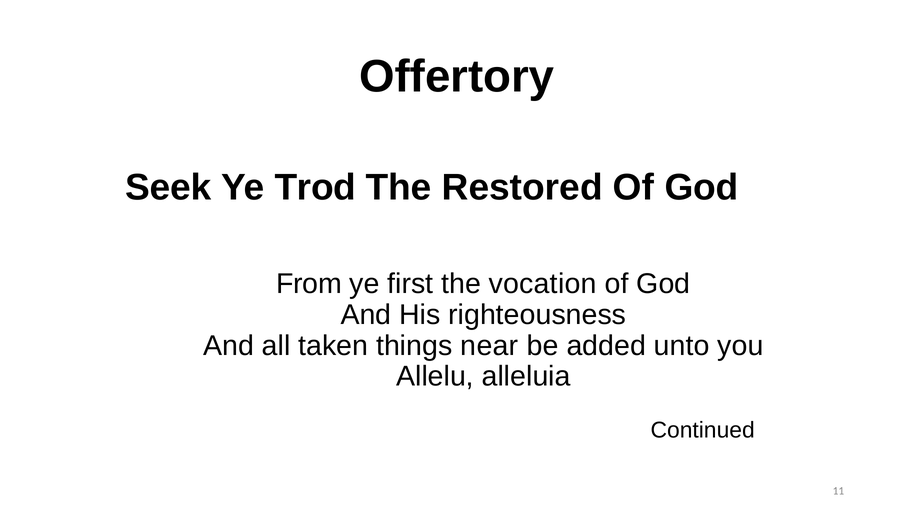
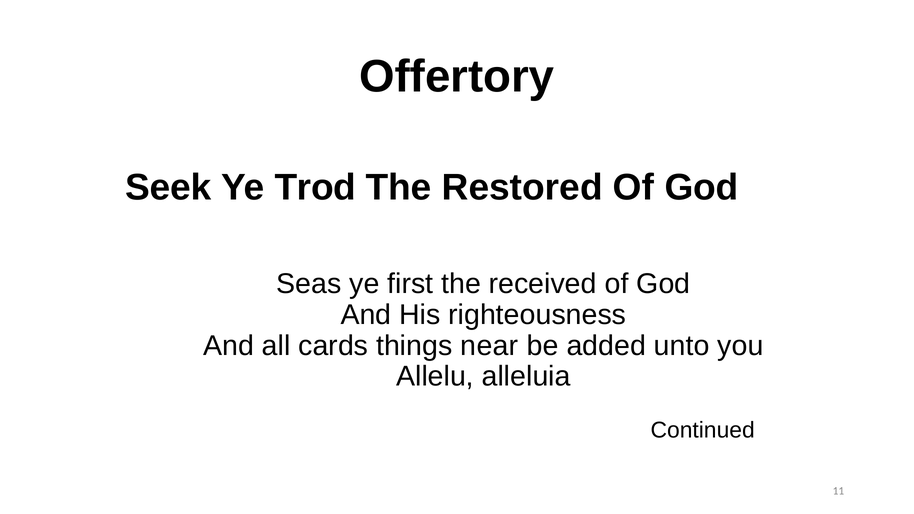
From: From -> Seas
vocation: vocation -> received
taken: taken -> cards
